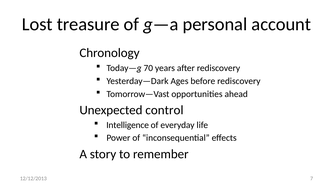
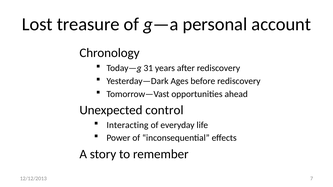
70: 70 -> 31
Intelligence: Intelligence -> Interacting
